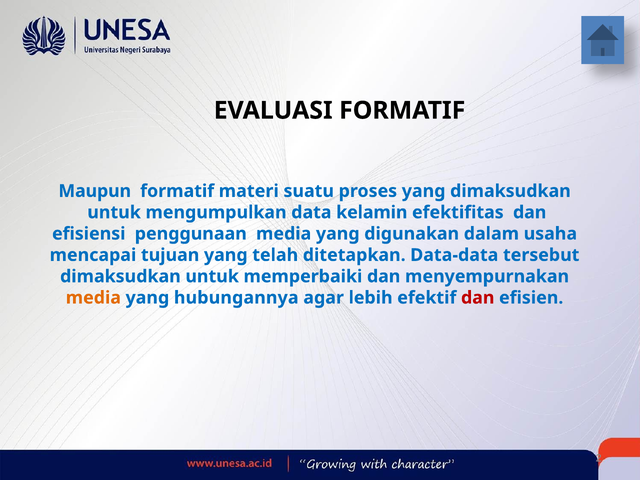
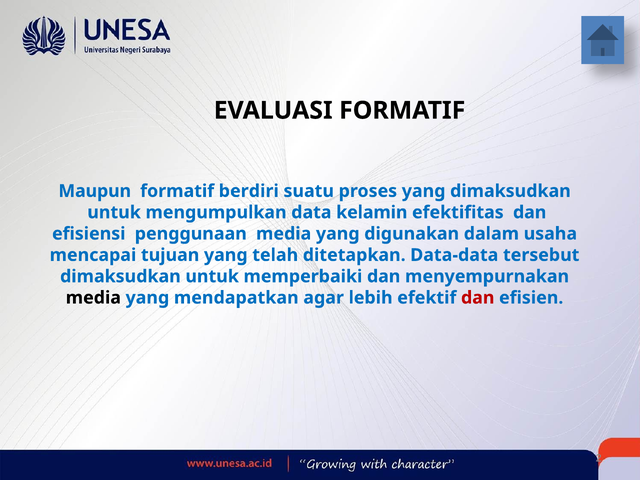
materi: materi -> berdiri
media at (93, 298) colour: orange -> black
hubungannya: hubungannya -> mendapatkan
